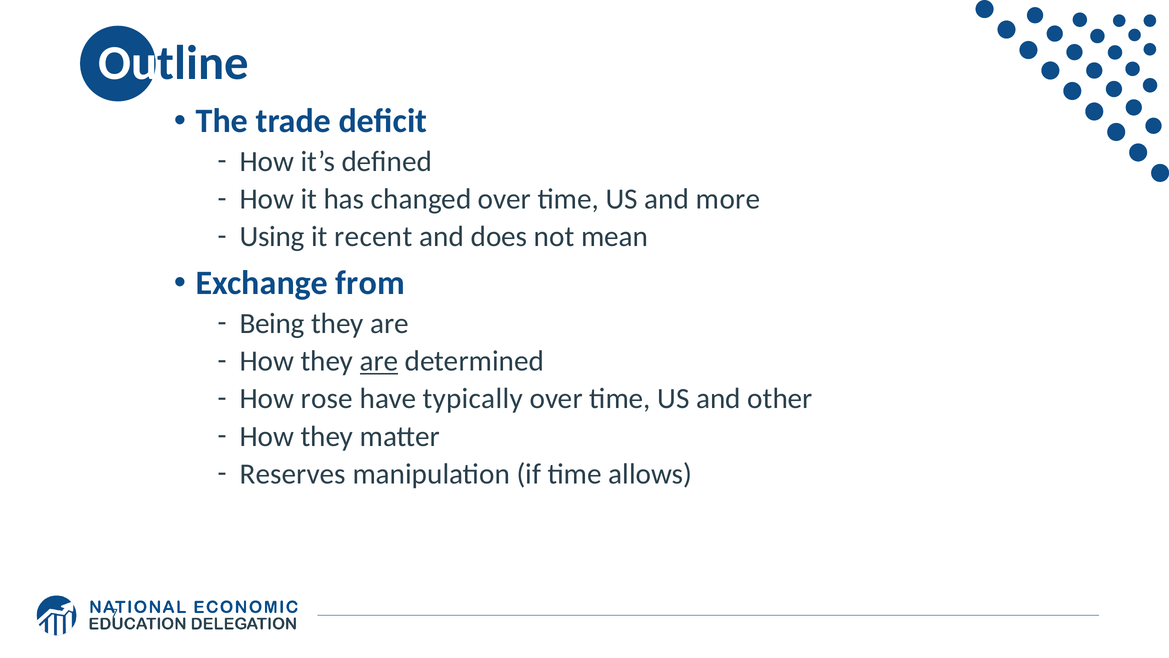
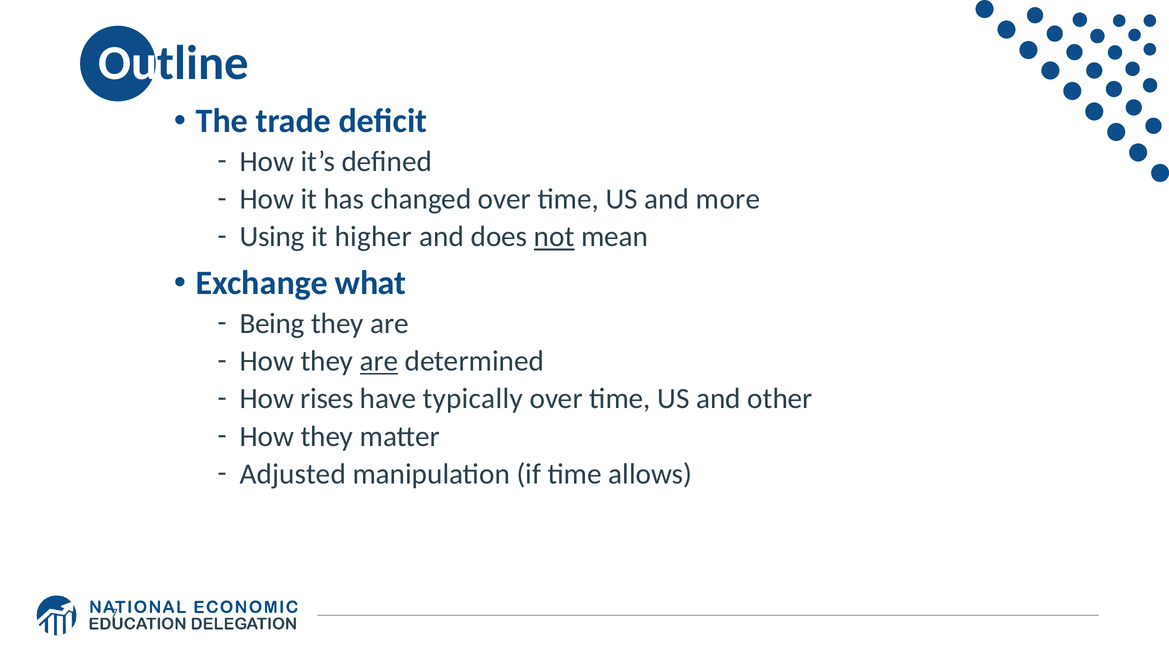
recent: recent -> higher
not underline: none -> present
from: from -> what
rose: rose -> rises
Reserves: Reserves -> Adjusted
